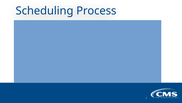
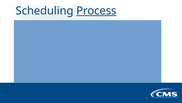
Process underline: none -> present
